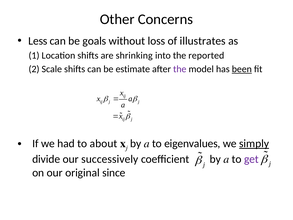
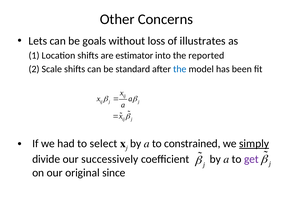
Less: Less -> Lets
shrinking: shrinking -> estimator
estimate: estimate -> standard
the at (180, 69) colour: purple -> blue
been underline: present -> none
about: about -> select
eigenvalues: eigenvalues -> constrained
